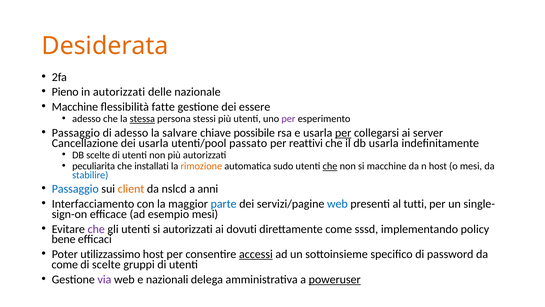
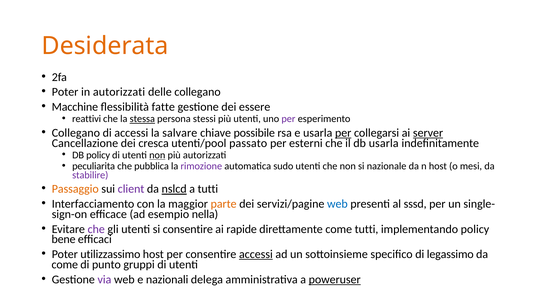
Pieno at (65, 92): Pieno -> Poter
delle nazionale: nazionale -> collegano
adesso at (87, 119): adesso -> reattivi
Passaggio at (76, 133): Passaggio -> Collegano
di adesso: adesso -> accessi
server underline: none -> present
dei usarla: usarla -> cresca
reattivi: reattivi -> esterni
DB scelte: scelte -> policy
non at (157, 155) underline: none -> present
installati: installati -> pubblica
rimozione colour: orange -> purple
che at (330, 166) underline: present -> none
si macchine: macchine -> nazionale
stabilire colour: blue -> purple
Passaggio at (75, 189) colour: blue -> orange
client colour: orange -> purple
nslcd underline: none -> present
a anni: anni -> tutti
parte colour: blue -> orange
tutti: tutti -> sssd
esempio mesi: mesi -> nella
si autorizzati: autorizzati -> consentire
dovuti: dovuti -> rapide
come sssd: sssd -> tutti
password: password -> legassimo
di scelte: scelte -> punto
